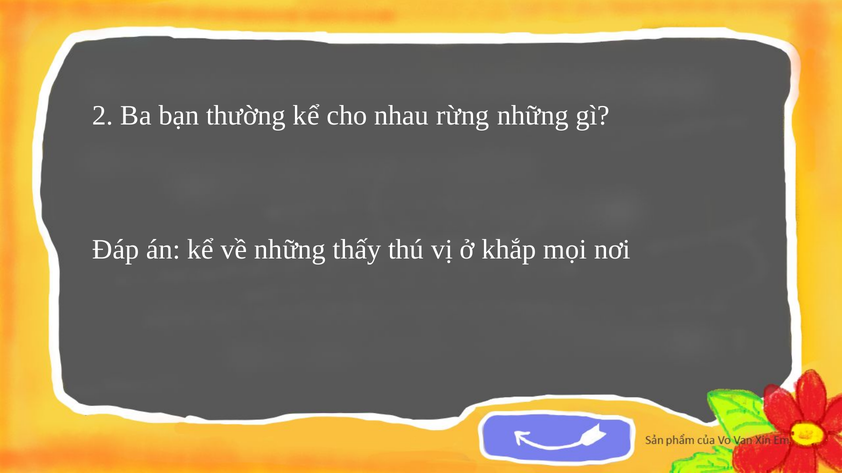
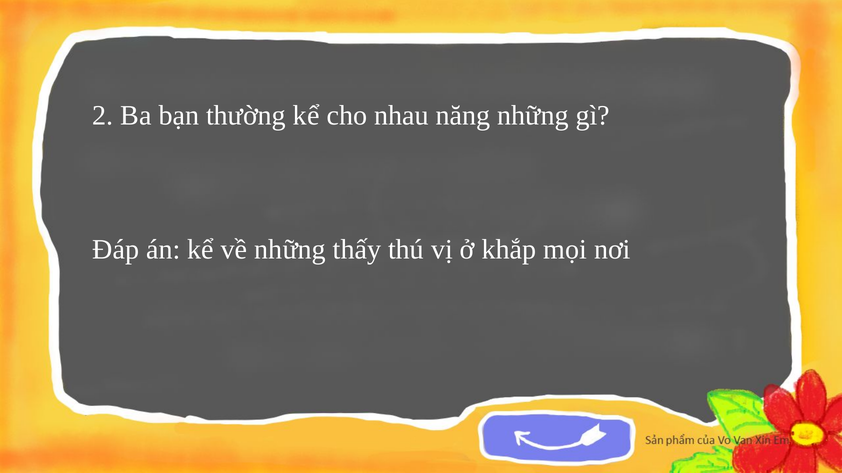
rừng: rừng -> năng
